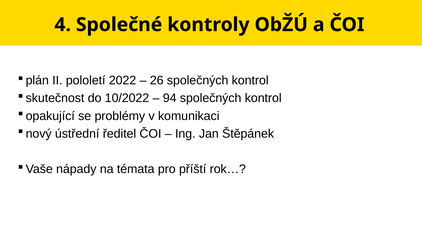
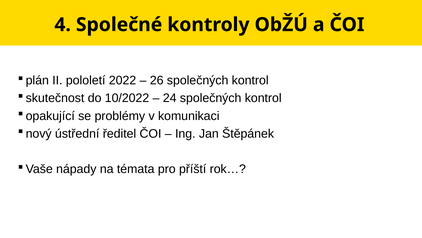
94: 94 -> 24
